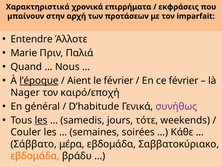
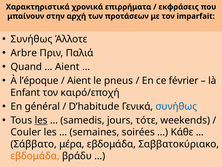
Entendre at (32, 39): Entendre -> Συνήθως
Marie: Marie -> Arbre
Nous at (67, 67): Nous -> Aient
l’époque underline: present -> none
le février: février -> pneus
Nager: Nager -> Enfant
συνήθως at (176, 106) colour: purple -> blue
